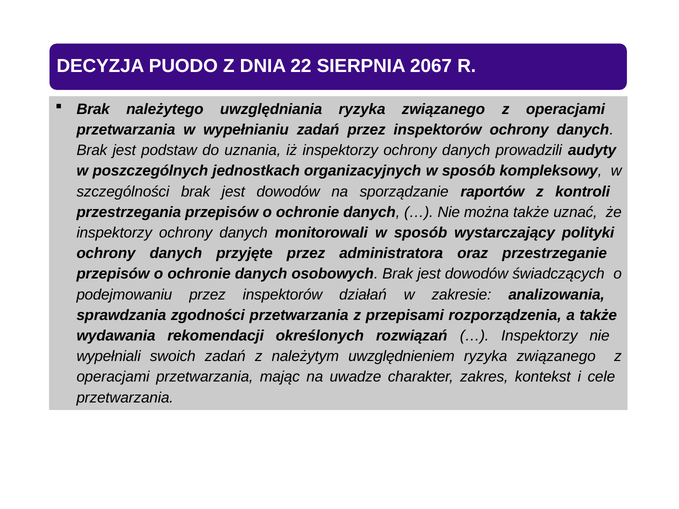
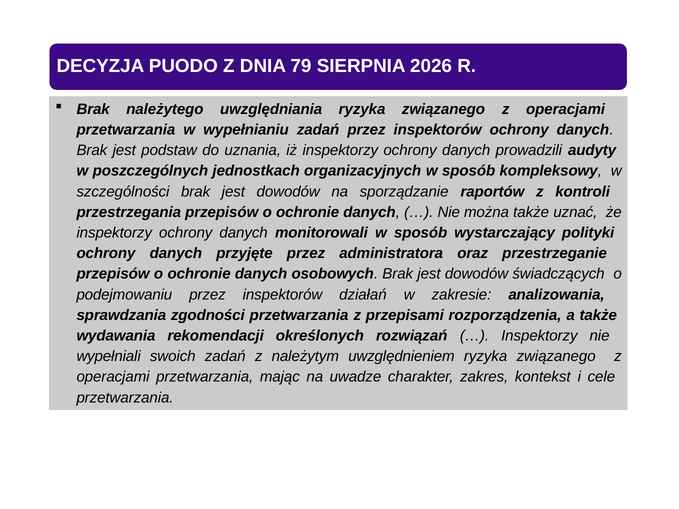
22: 22 -> 79
2067: 2067 -> 2026
